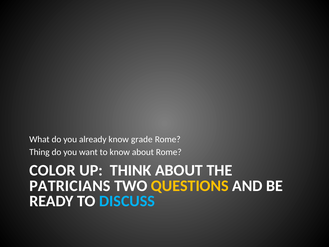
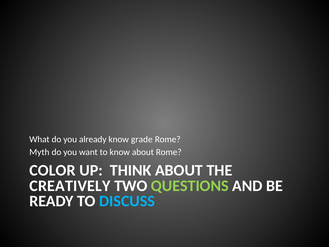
Thing: Thing -> Myth
PATRICIANS: PATRICIANS -> CREATIVELY
QUESTIONS colour: yellow -> light green
